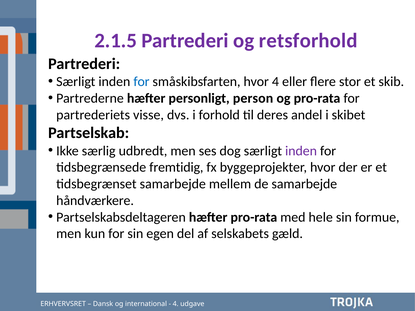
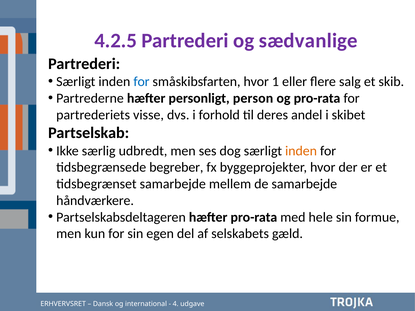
2.1.5: 2.1.5 -> 4.2.5
retsforhold: retsforhold -> sædvanlige
hvor 4: 4 -> 1
stor: stor -> salg
inden at (301, 151) colour: purple -> orange
fremtidig: fremtidig -> begreber
